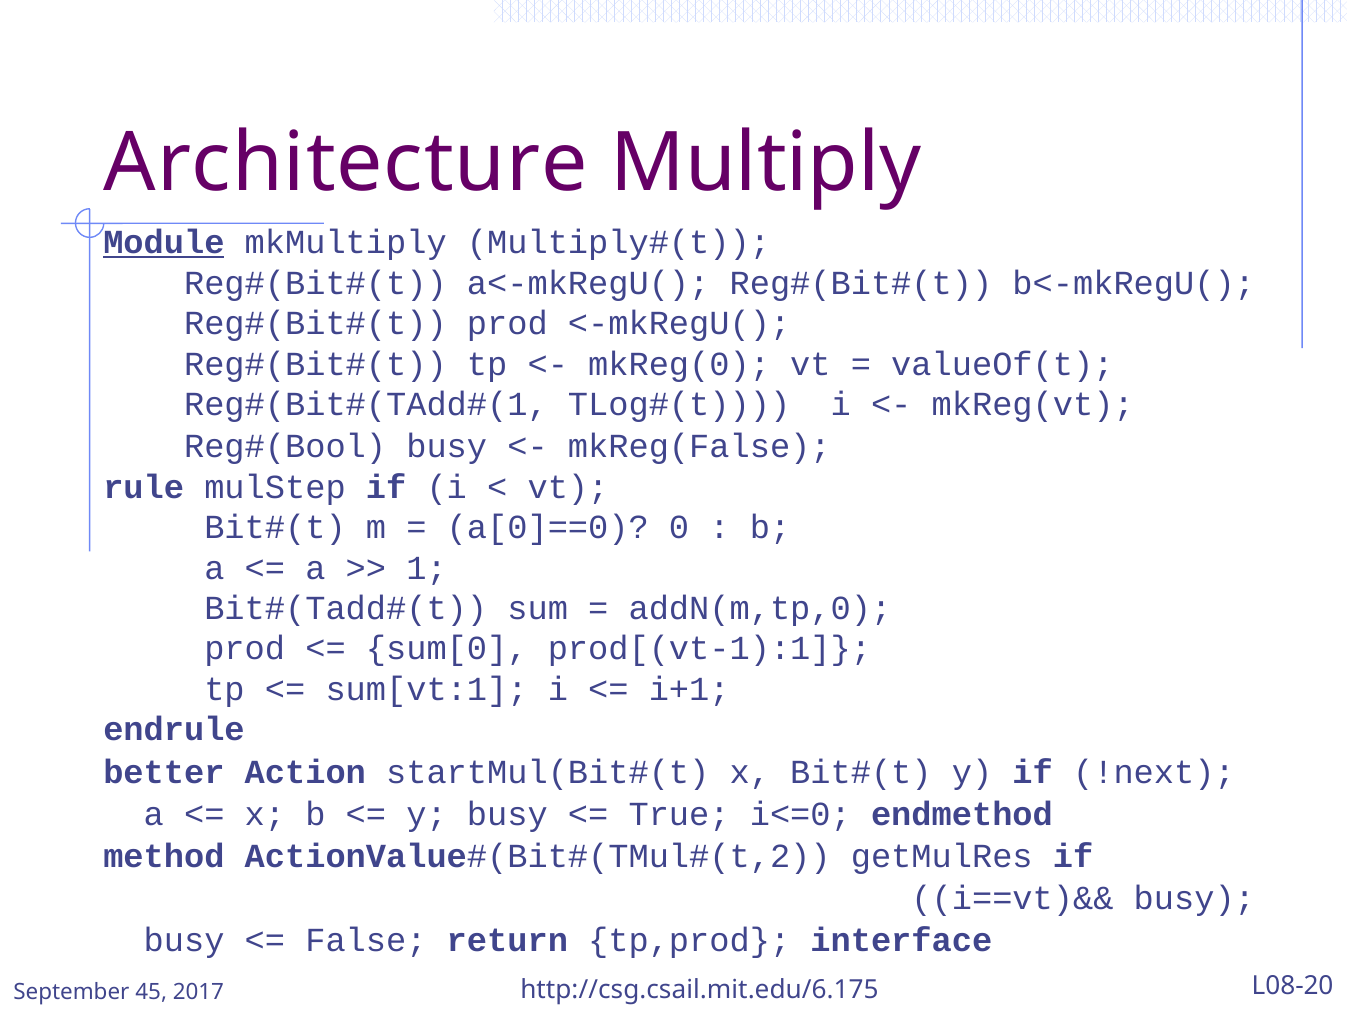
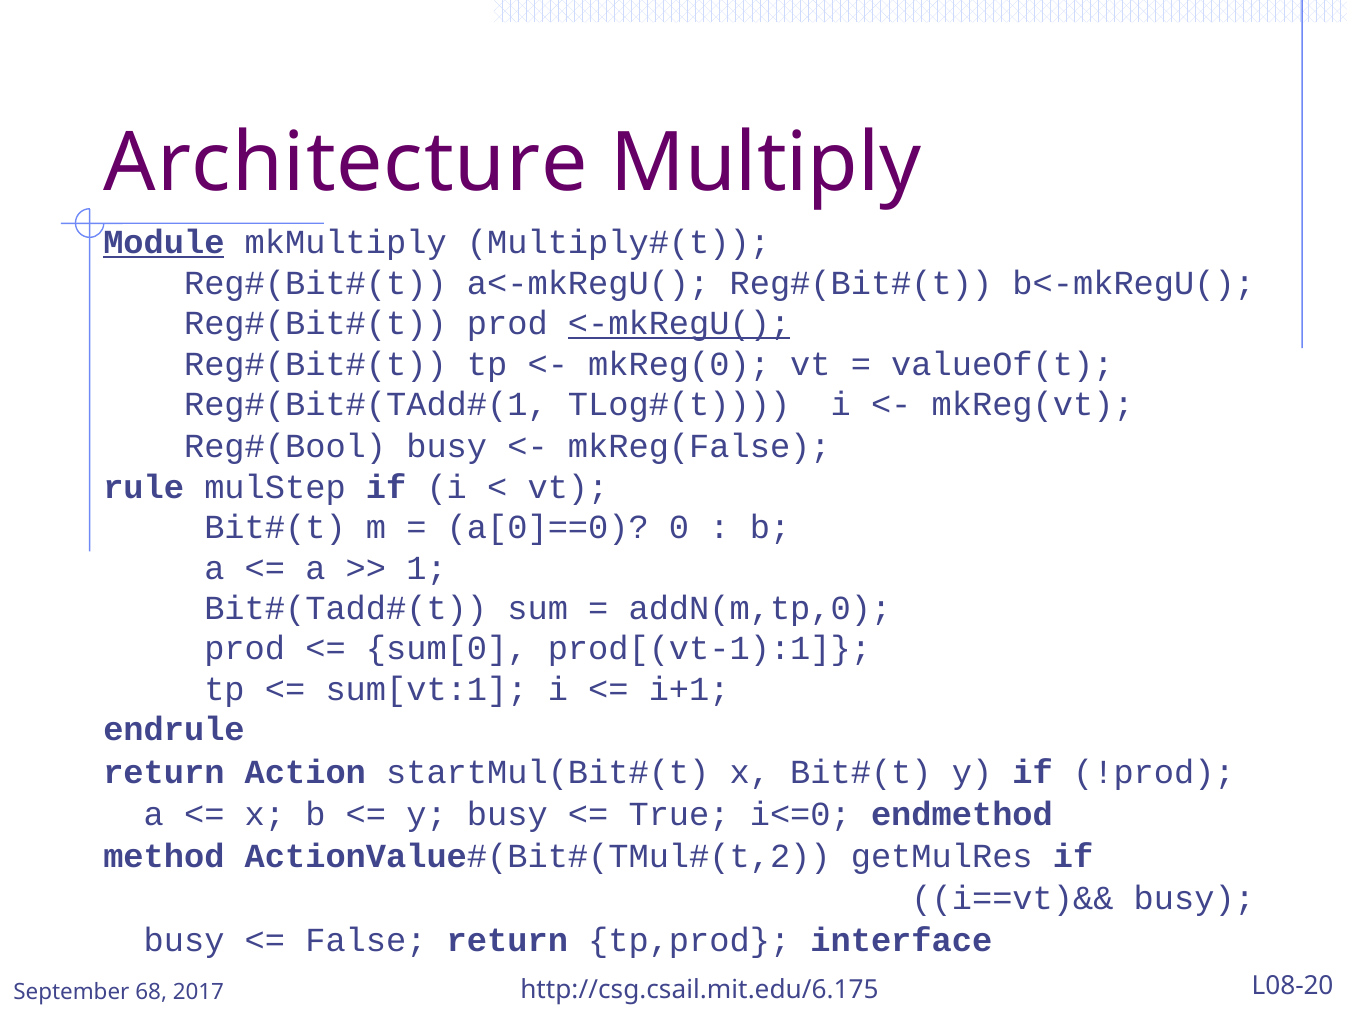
<-mkRegU( underline: none -> present
better at (164, 771): better -> return
!next: !next -> !prod
45: 45 -> 68
